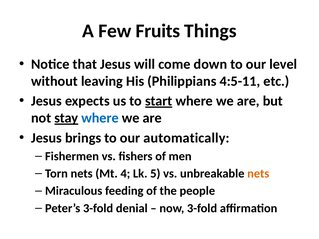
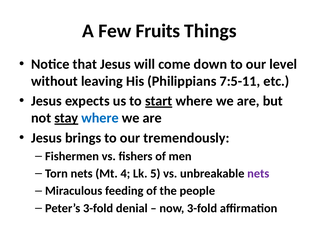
4:5-11: 4:5-11 -> 7:5-11
automatically: automatically -> tremendously
nets at (258, 174) colour: orange -> purple
